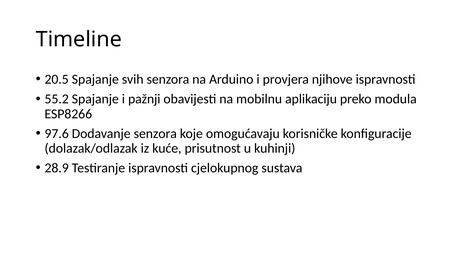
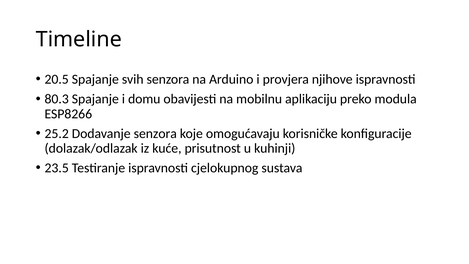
55.2: 55.2 -> 80.3
pažnji: pažnji -> domu
97.6: 97.6 -> 25.2
28.9: 28.9 -> 23.5
